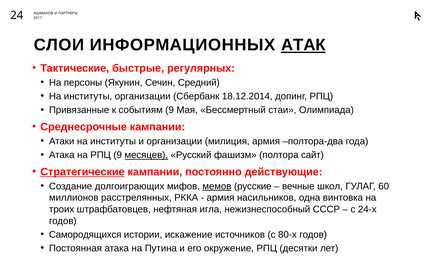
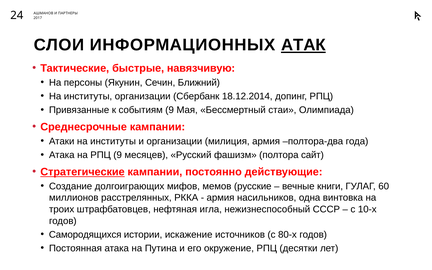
регулярных: регулярных -> навязчивую
Средний: Средний -> Ближний
месяцев underline: present -> none
мемов underline: present -> none
школ: школ -> книги
24-х: 24-х -> 10-х
